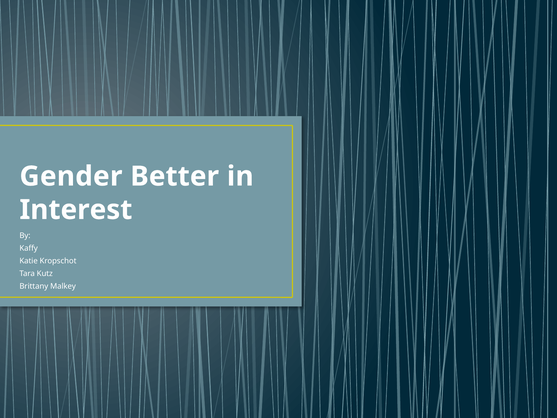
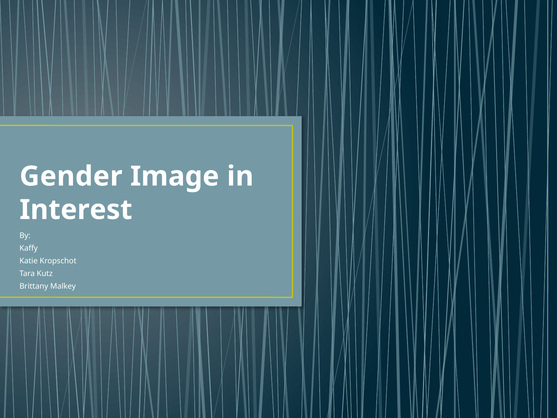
Better: Better -> Image
